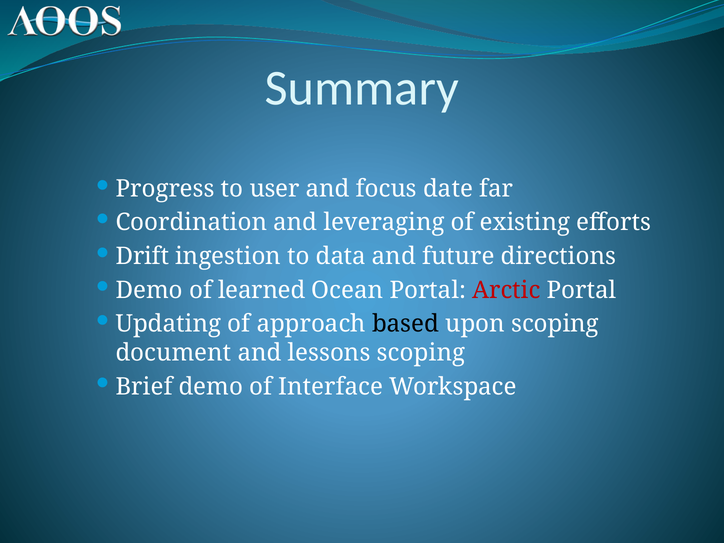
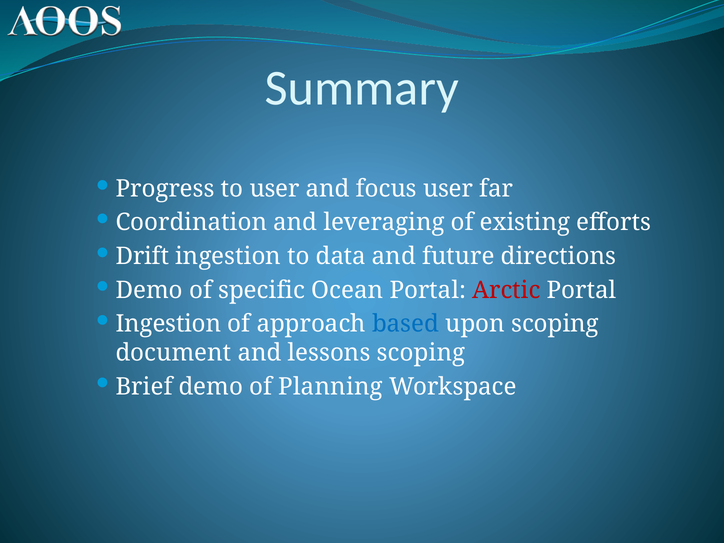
focus date: date -> user
learned: learned -> specific
Updating at (168, 324): Updating -> Ingestion
based colour: black -> blue
Interface: Interface -> Planning
